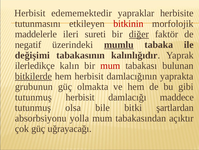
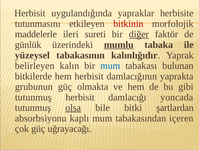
edememektedir: edememektedir -> uygulandığında
negatif: negatif -> günlük
değişimi: değişimi -> yüzeysel
ilerledikçe: ilerledikçe -> belirleyen
mum at (110, 65) colour: red -> blue
bitkilerde underline: present -> none
maddece: maddece -> yoncada
olsa underline: none -> present
yolla: yolla -> kaplı
açıktır: açıktır -> içeren
